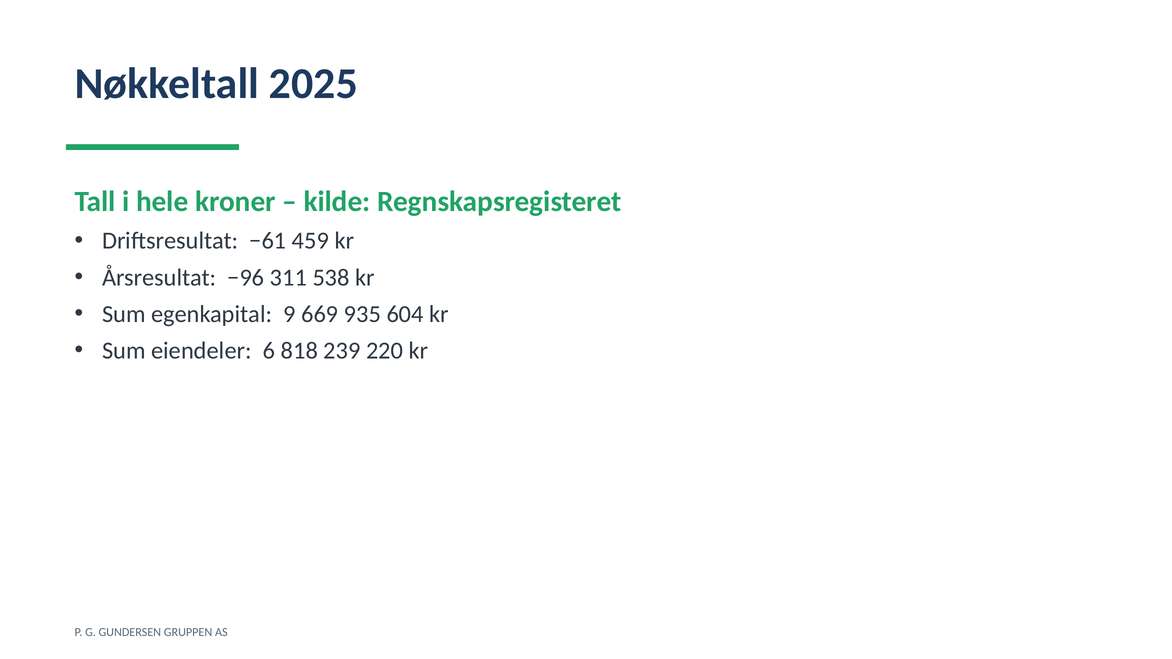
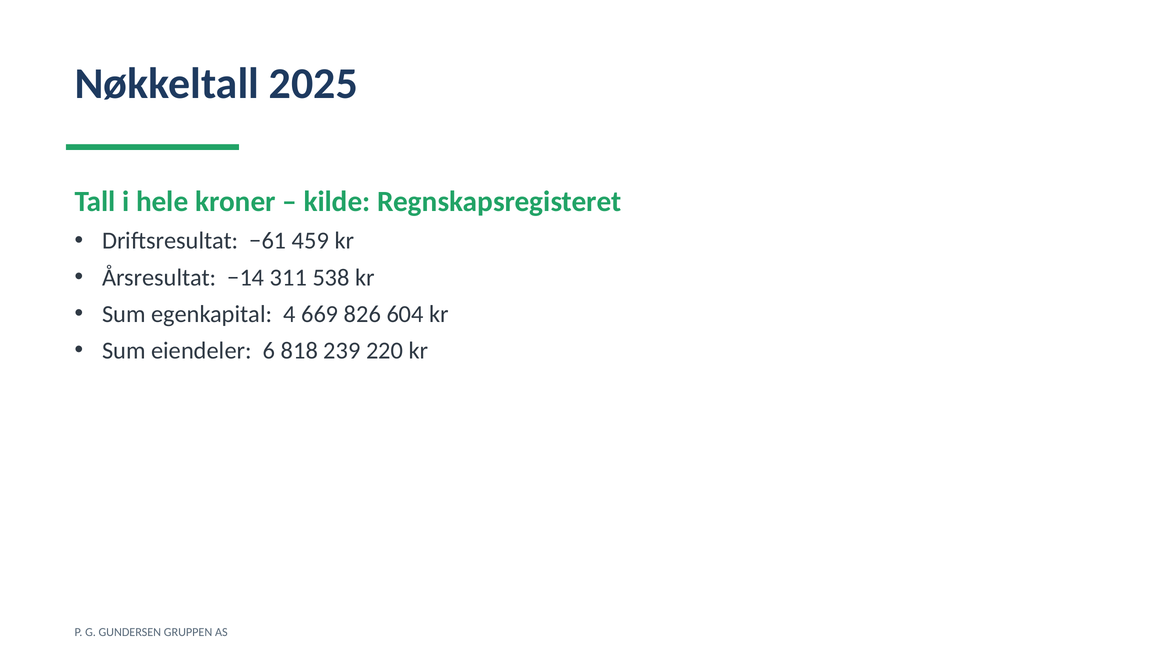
−96: −96 -> −14
9: 9 -> 4
935: 935 -> 826
